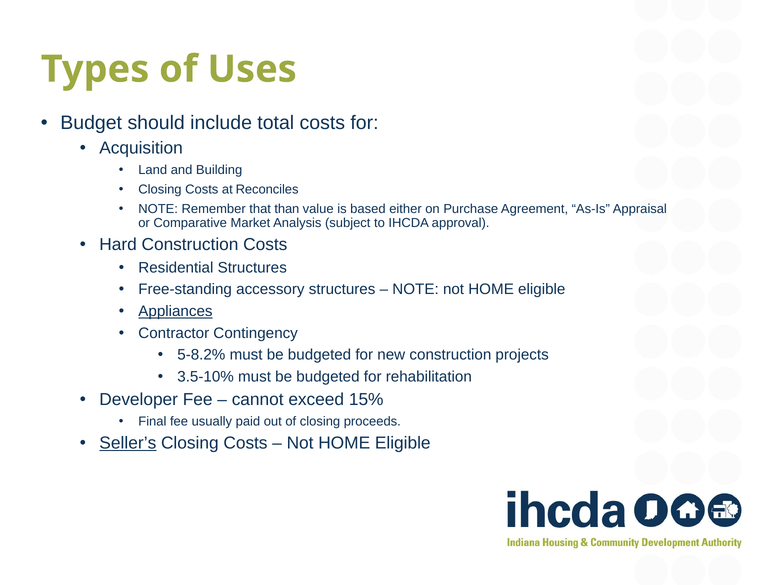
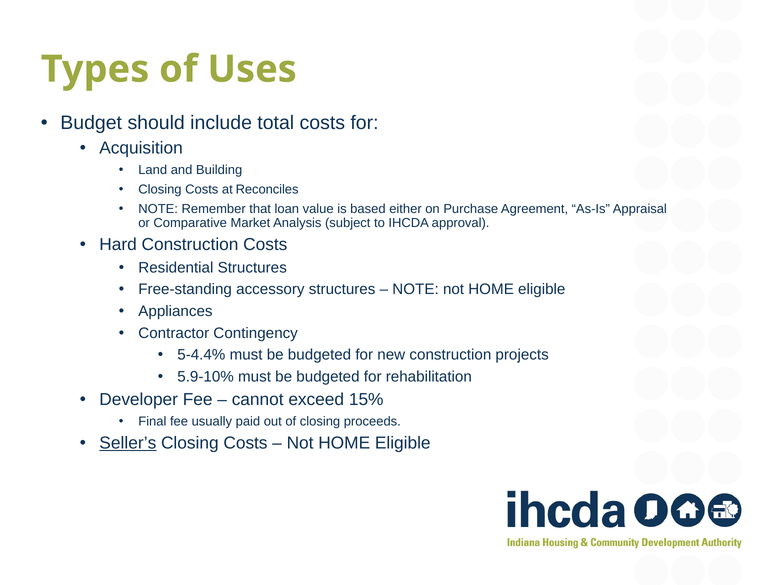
than: than -> loan
Appliances underline: present -> none
5-8.2%: 5-8.2% -> 5-4.4%
3.5-10%: 3.5-10% -> 5.9-10%
